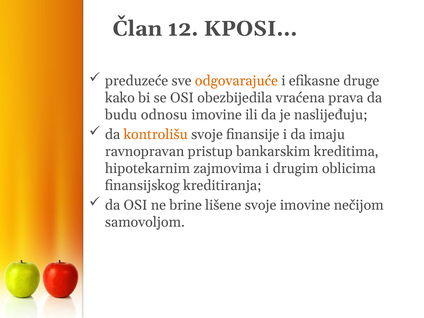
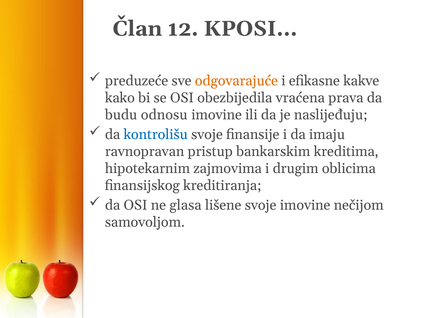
druge: druge -> kakve
kontrolišu colour: orange -> blue
brine: brine -> glasa
